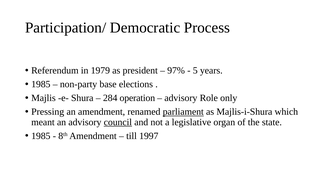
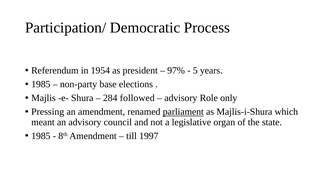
1979: 1979 -> 1954
operation: operation -> followed
council underline: present -> none
